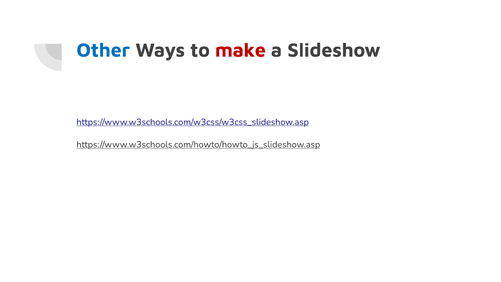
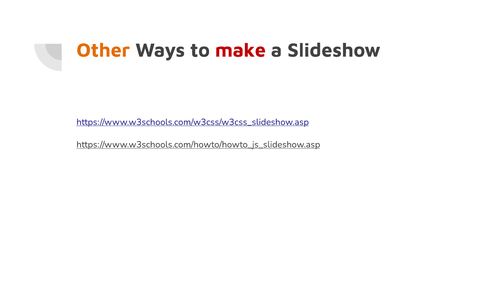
Other colour: blue -> orange
